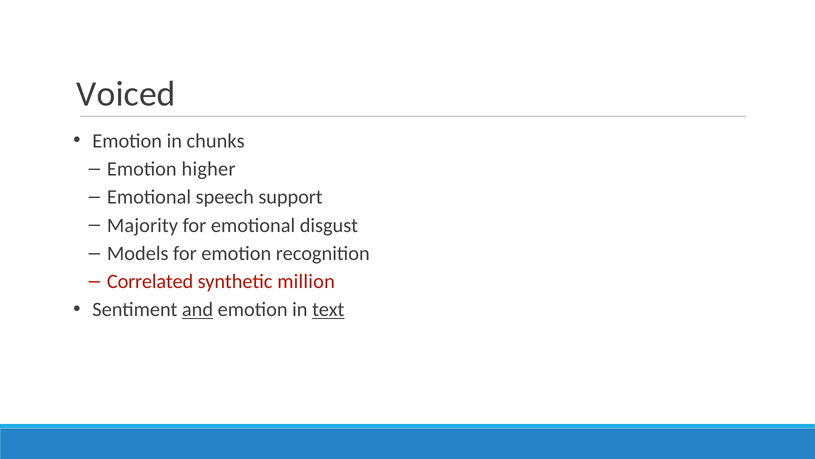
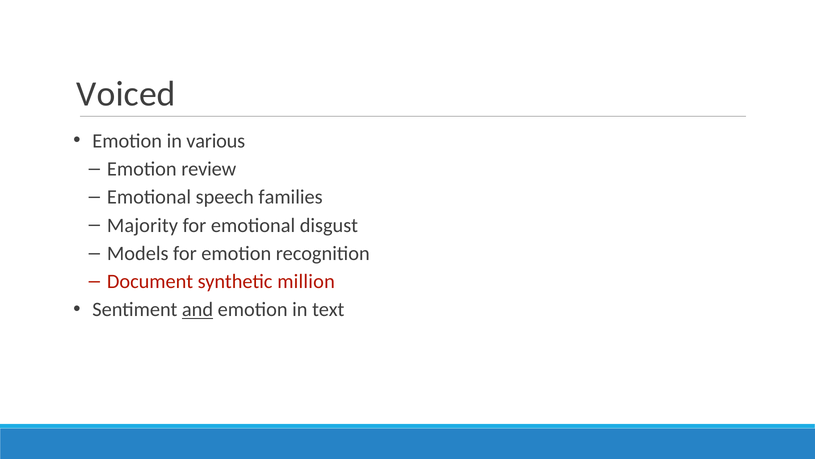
chunks: chunks -> various
higher: higher -> review
support: support -> families
Correlated: Correlated -> Document
text underline: present -> none
